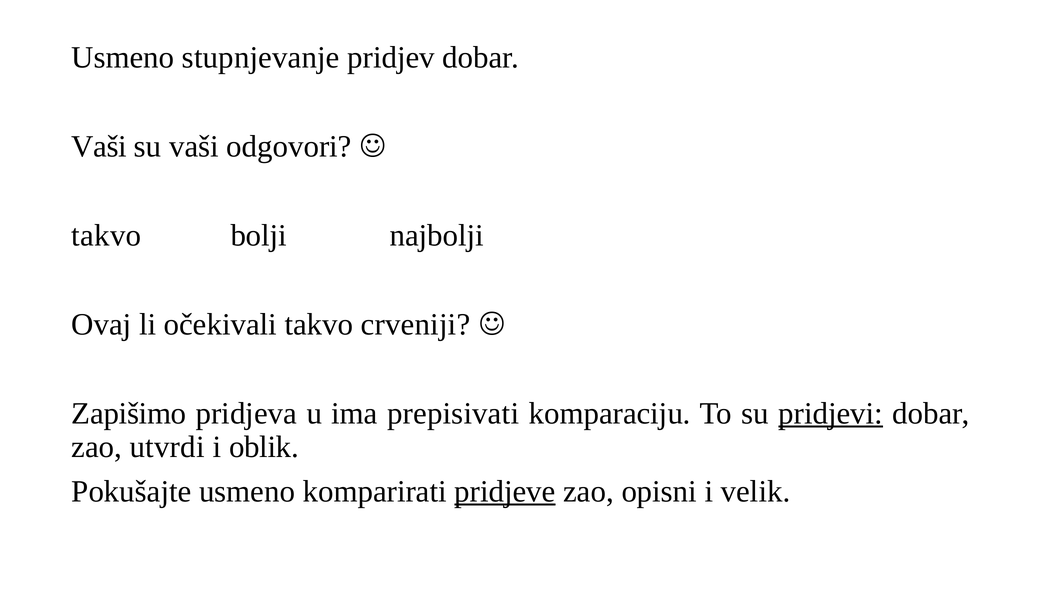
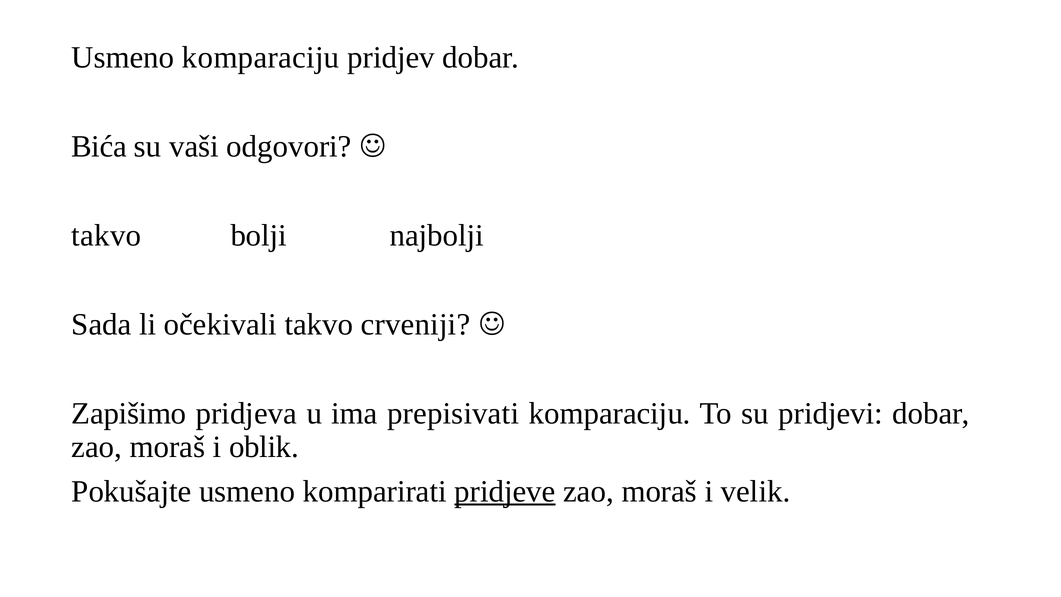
Usmeno stupnjevanje: stupnjevanje -> komparaciju
Vaši at (99, 146): Vaši -> Bića
Ovaj: Ovaj -> Sada
pridjevi underline: present -> none
utvrdi at (167, 447): utvrdi -> moraš
opisni at (659, 491): opisni -> moraš
